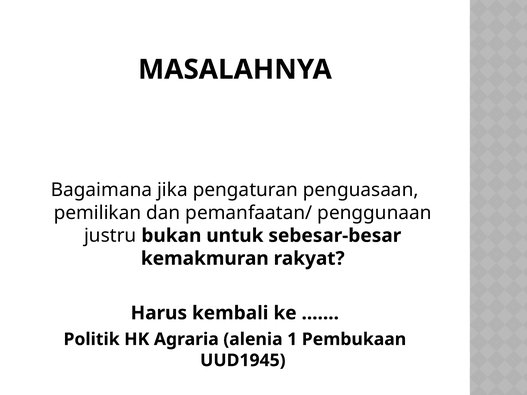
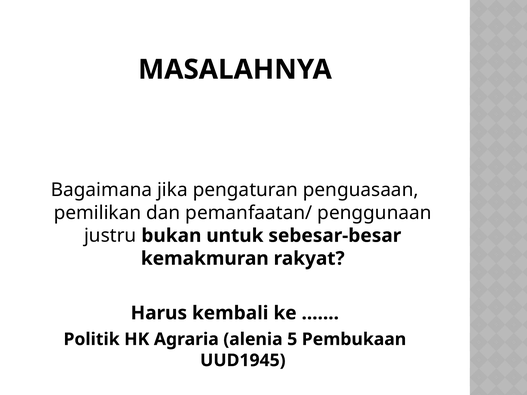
1: 1 -> 5
